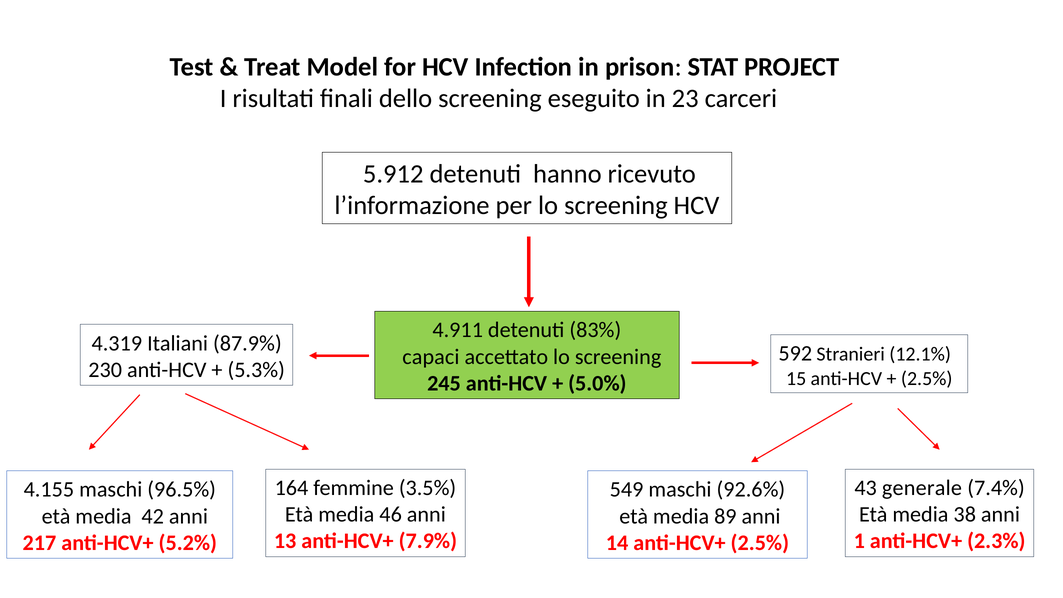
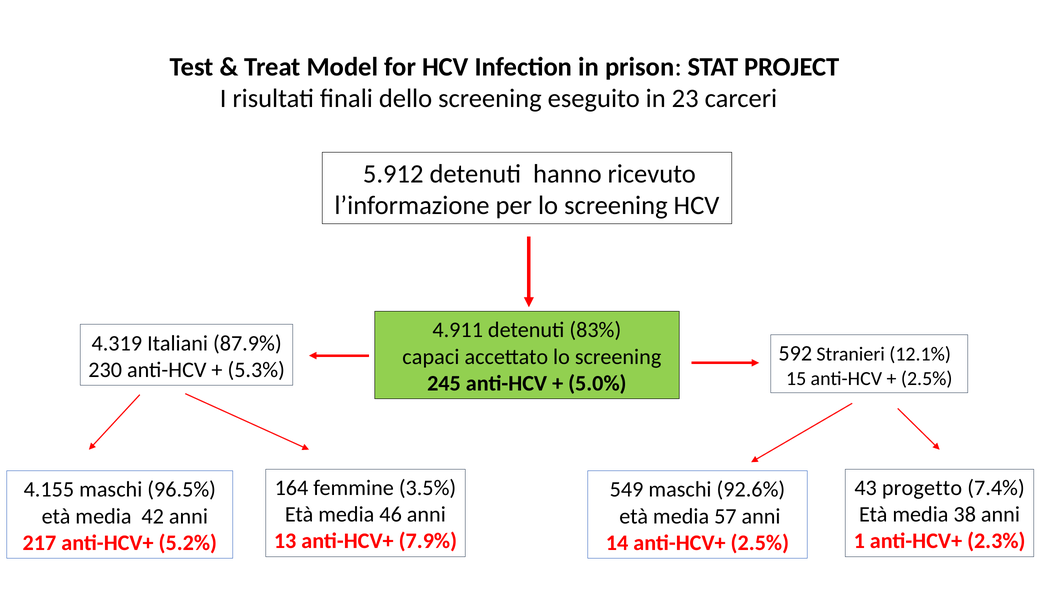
generale: generale -> progetto
89: 89 -> 57
